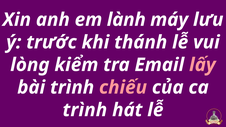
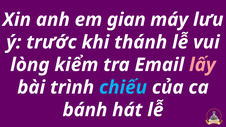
lành: lành -> gian
chiếu colour: pink -> light blue
trình at (85, 110): trình -> bánh
